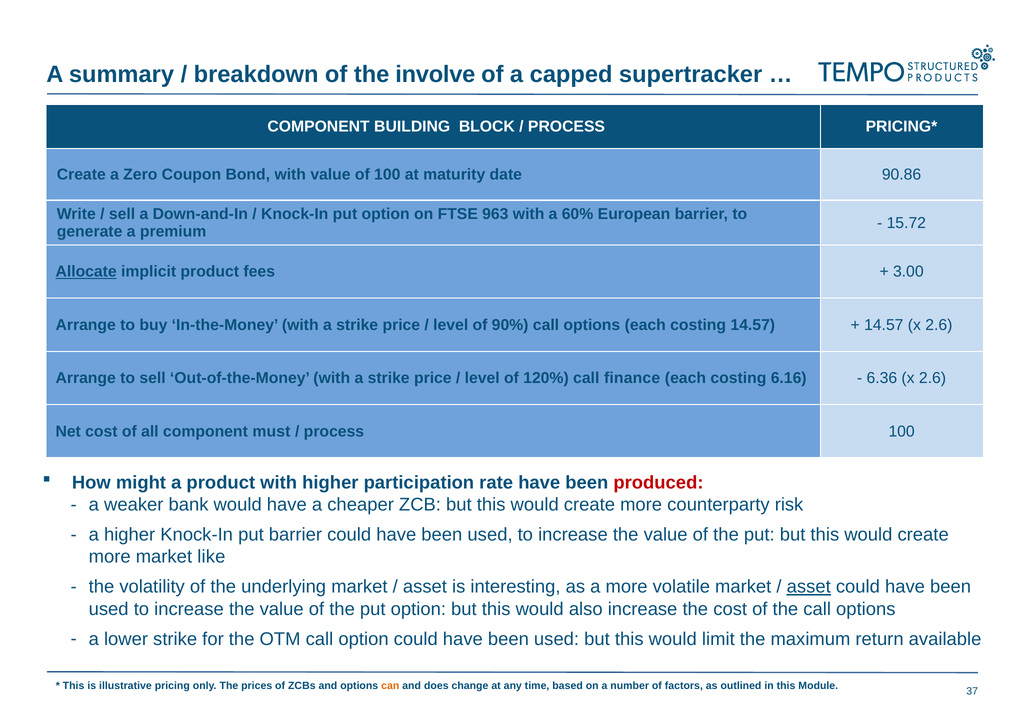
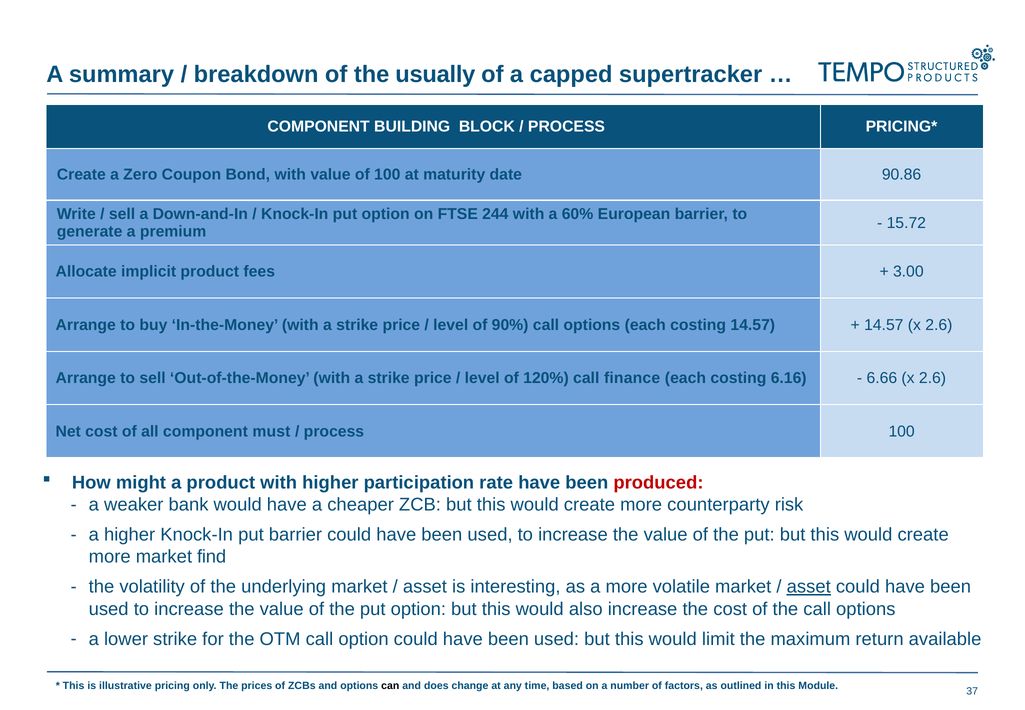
involve: involve -> usually
963: 963 -> 244
Allocate underline: present -> none
6.36: 6.36 -> 6.66
like: like -> find
can colour: orange -> black
